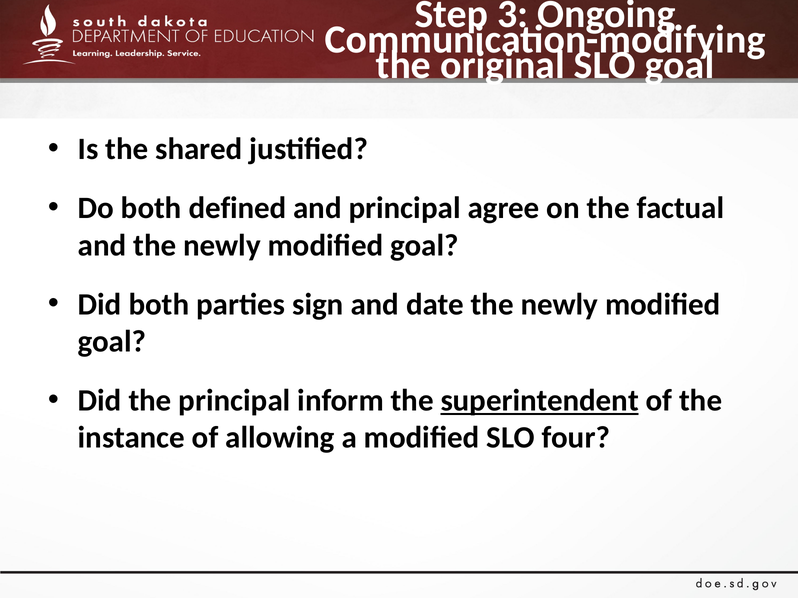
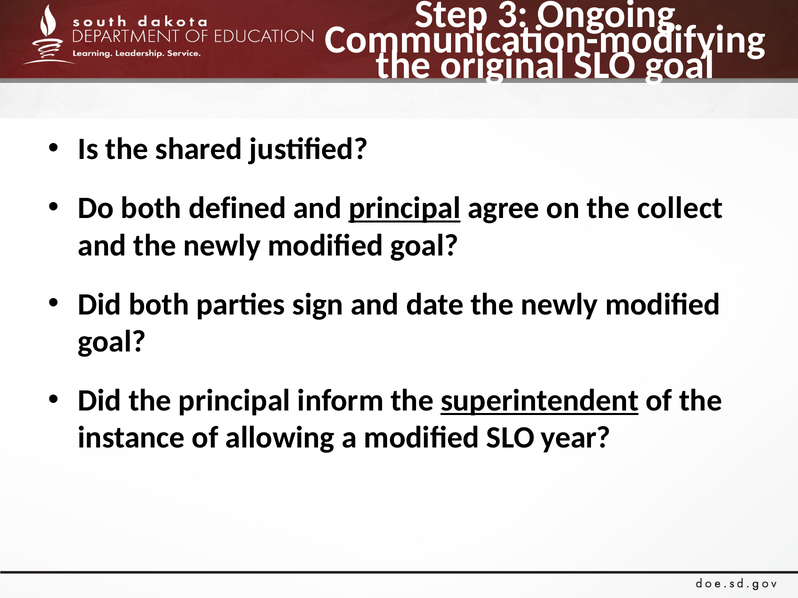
principal at (405, 208) underline: none -> present
factual: factual -> collect
four: four -> year
